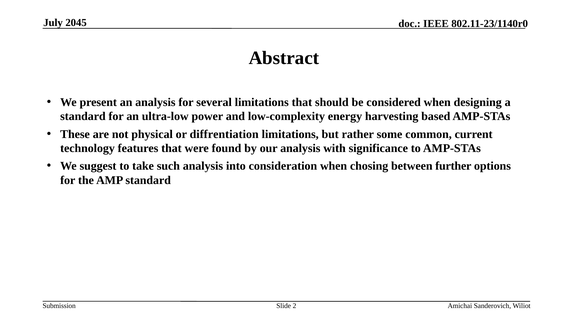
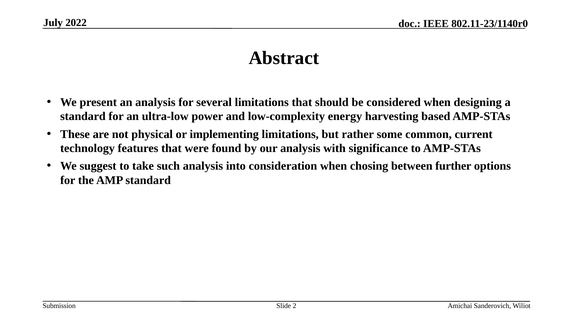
2045: 2045 -> 2022
diffrentiation: diffrentiation -> implementing
